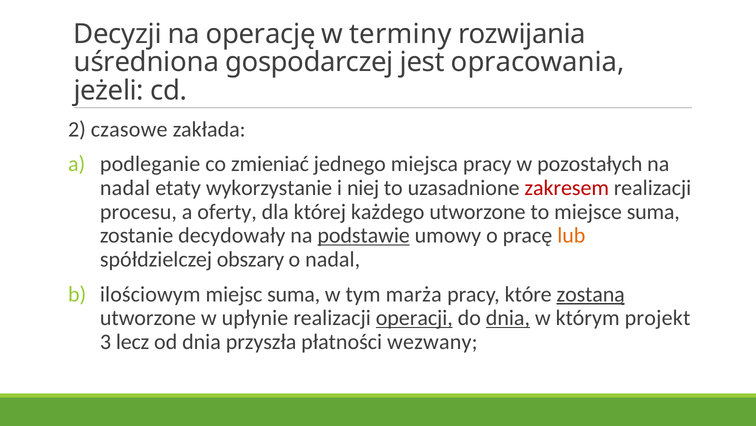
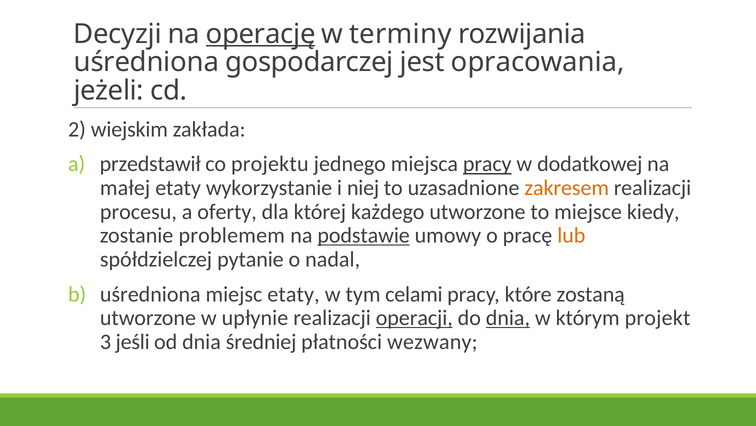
operację underline: none -> present
czasowe: czasowe -> wiejskim
podleganie: podleganie -> przedstawił
zmieniać: zmieniać -> projektu
pracy at (487, 164) underline: none -> present
pozostałych: pozostałych -> dodatkowej
nadal at (125, 188): nadal -> małej
zakresem colour: red -> orange
miejsce suma: suma -> kiedy
decydowały: decydowały -> problemem
obszary: obszary -> pytanie
ilościowym at (150, 294): ilościowym -> uśredniona
miejsc suma: suma -> etaty
marża: marża -> celami
zostaną underline: present -> none
lecz: lecz -> jeśli
przyszła: przyszła -> średniej
